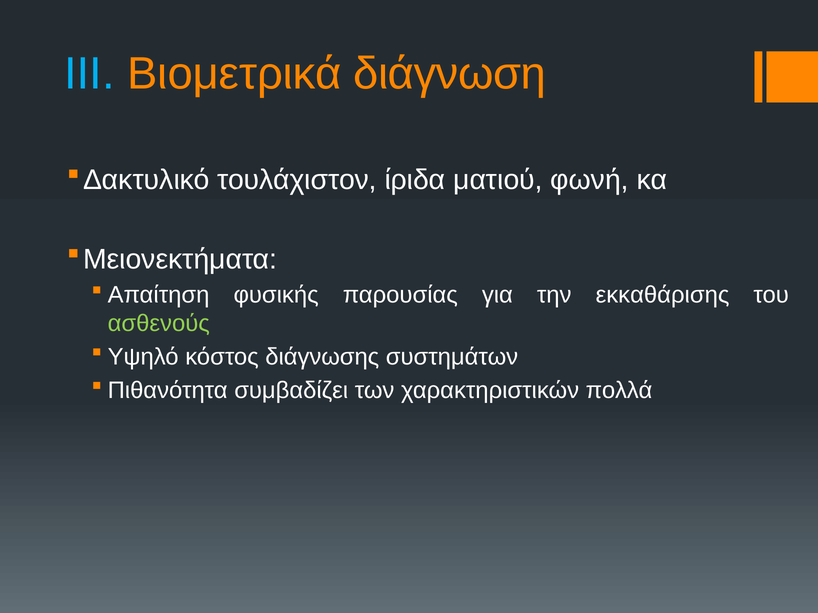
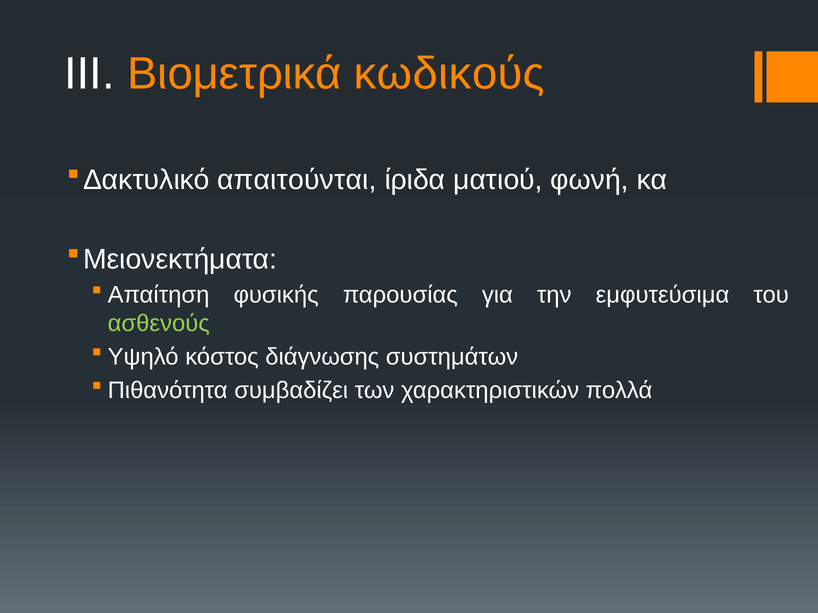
ΙΙΙ colour: light blue -> white
διάγνωση: διάγνωση -> κωδικούς
τουλάχιστον: τουλάχιστον -> απαιτούνται
εκκαθάρισης: εκκαθάρισης -> εμφυτεύσιμα
